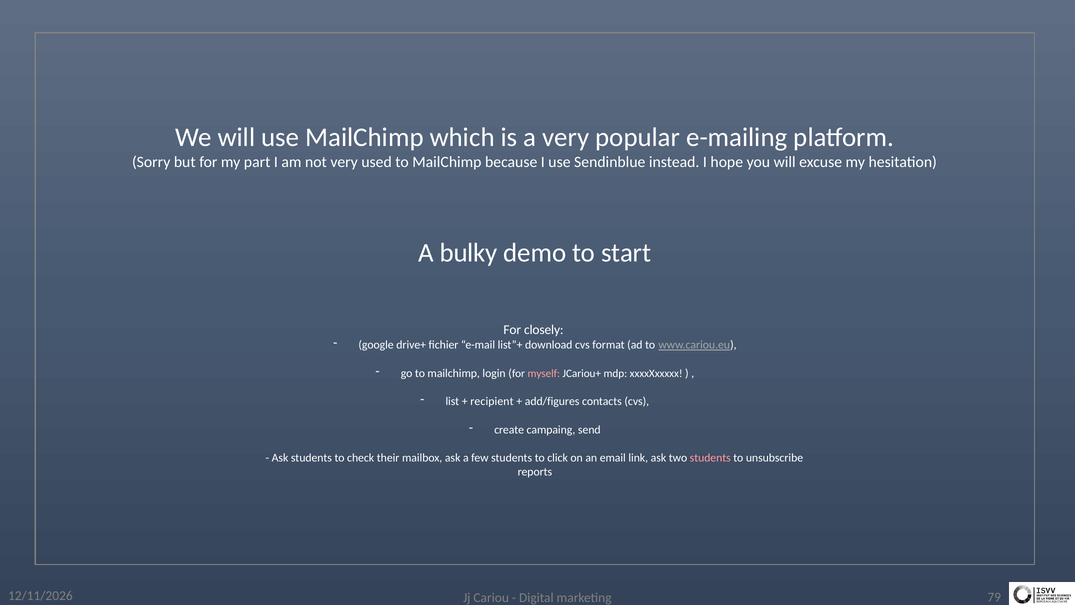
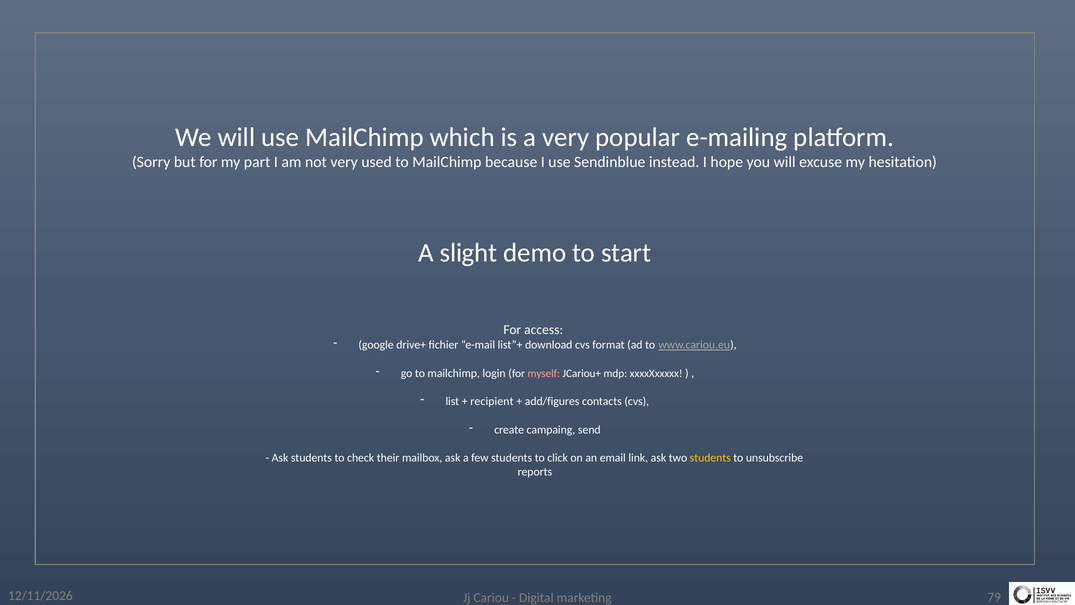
bulky: bulky -> slight
closely: closely -> access
students at (710, 458) colour: pink -> yellow
